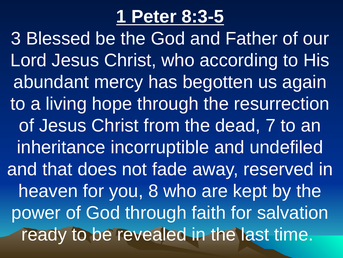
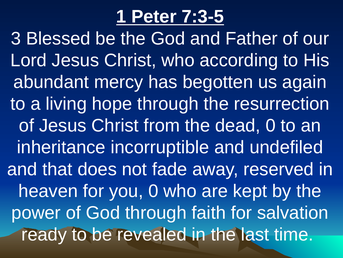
8:3-5: 8:3-5 -> 7:3-5
dead 7: 7 -> 0
you 8: 8 -> 0
